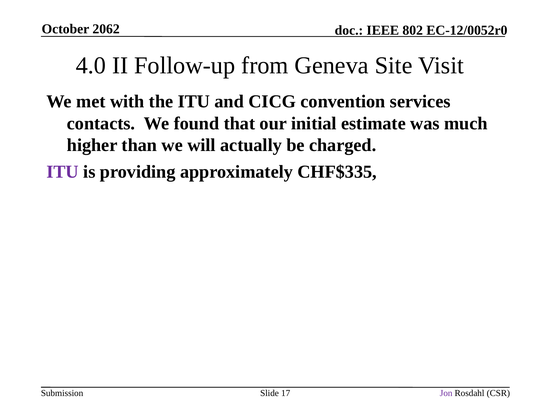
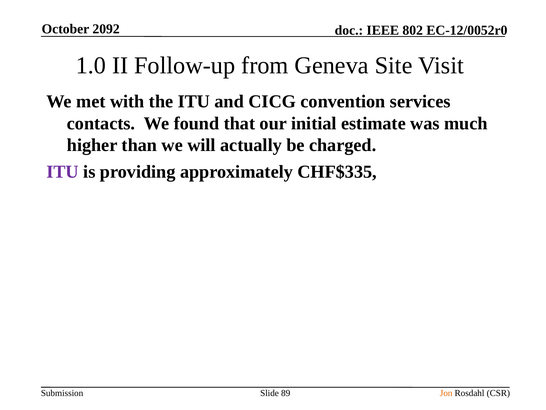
2062: 2062 -> 2092
4.0: 4.0 -> 1.0
17: 17 -> 89
Jon colour: purple -> orange
